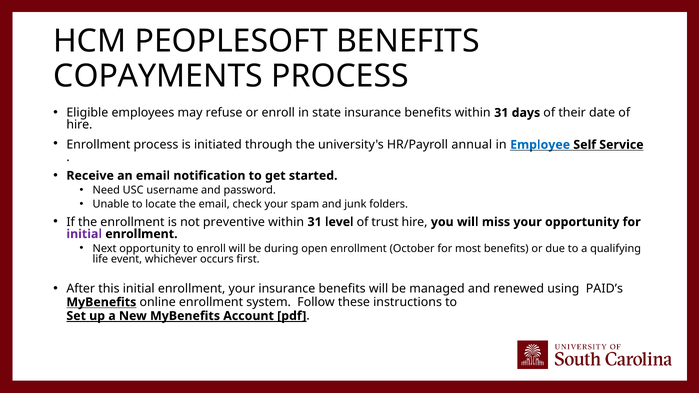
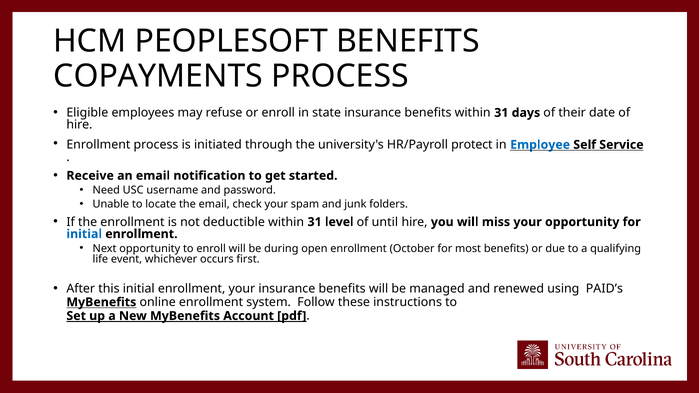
annual: annual -> protect
preventive: preventive -> deductible
trust: trust -> until
initial at (84, 234) colour: purple -> blue
